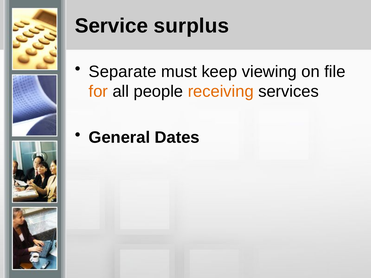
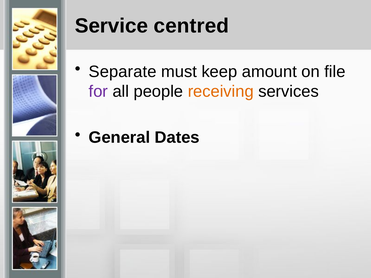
surplus: surplus -> centred
viewing: viewing -> amount
for colour: orange -> purple
